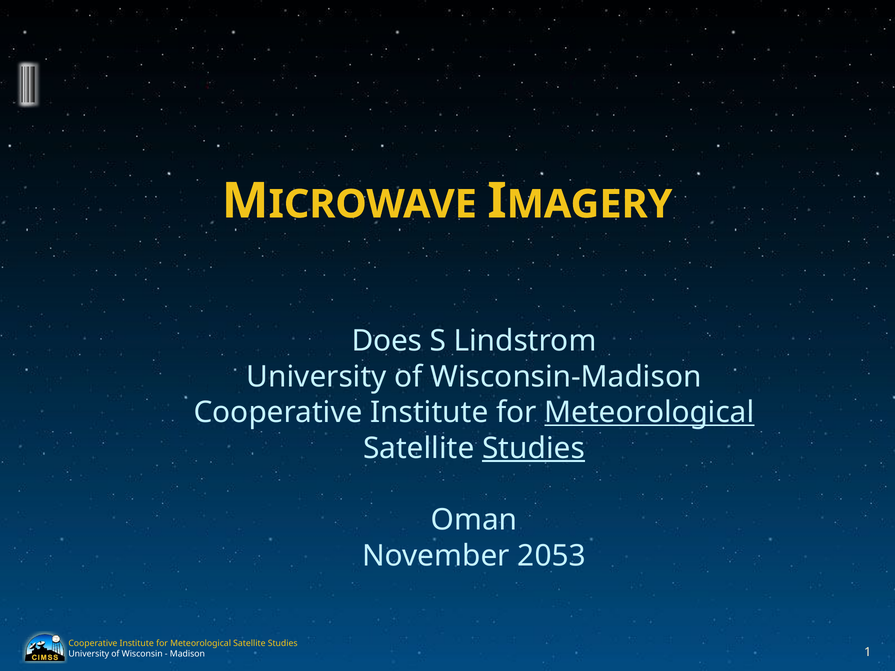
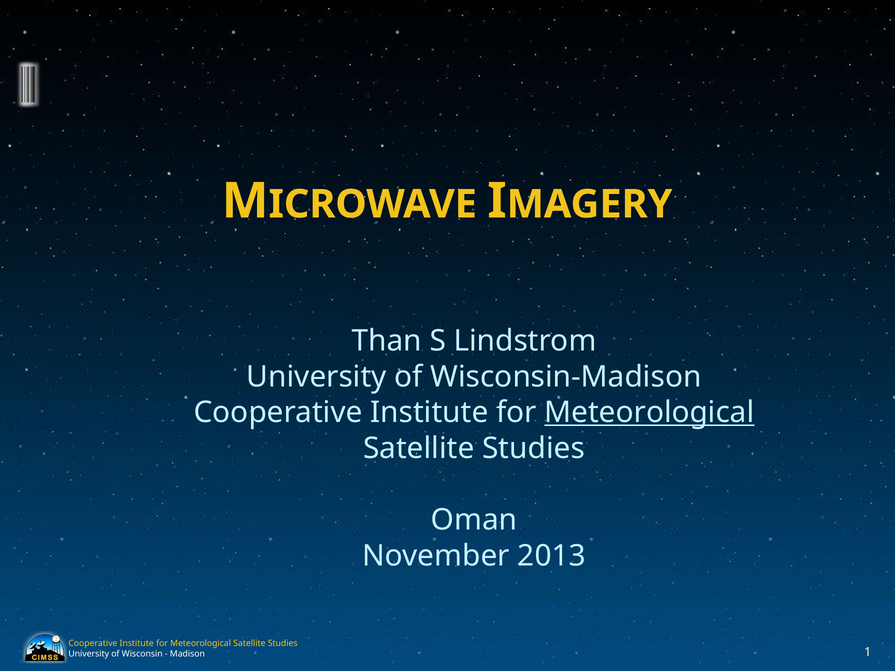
Does: Does -> Than
Studies at (533, 448) underline: present -> none
2053: 2053 -> 2013
